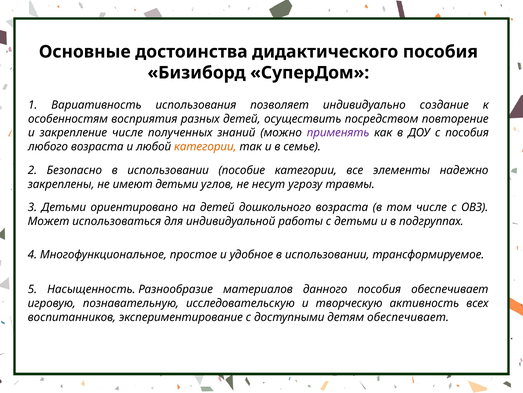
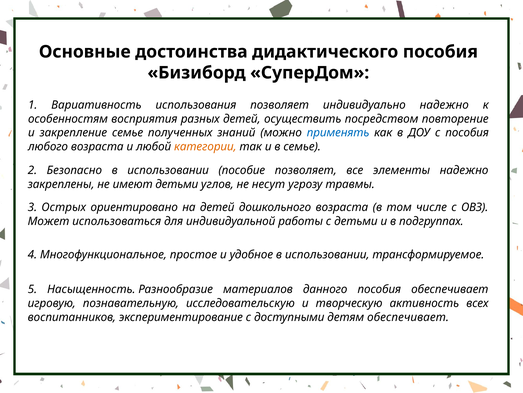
индивидуально создание: создание -> надежно
закрепление числе: числе -> семье
применять colour: purple -> blue
пособие категории: категории -> позволяет
3 Детьми: Детьми -> Острых
